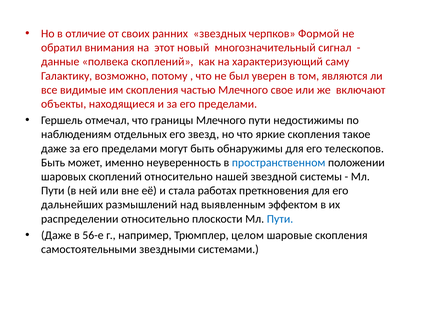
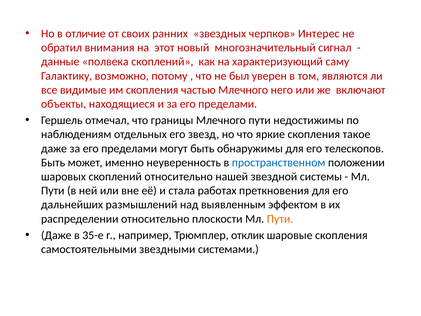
Формой: Формой -> Интерес
свое: свое -> него
Пути at (280, 219) colour: blue -> orange
56-е: 56-е -> 35-е
целом: целом -> отклик
